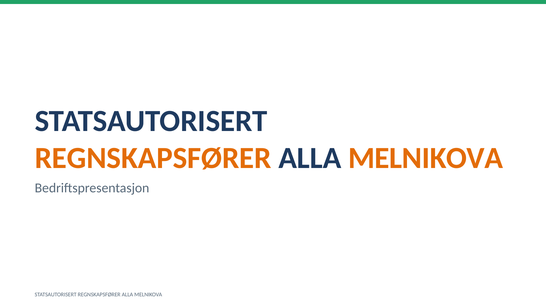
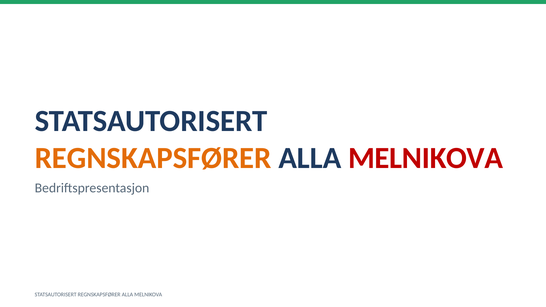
MELNIKOVA at (426, 158) colour: orange -> red
